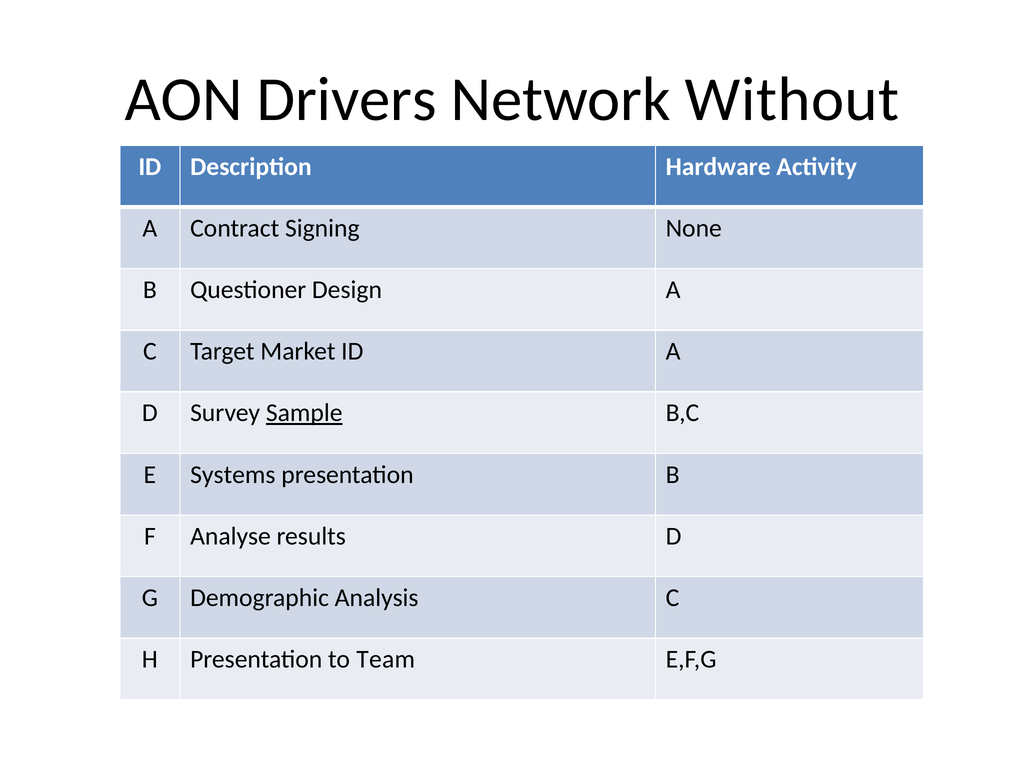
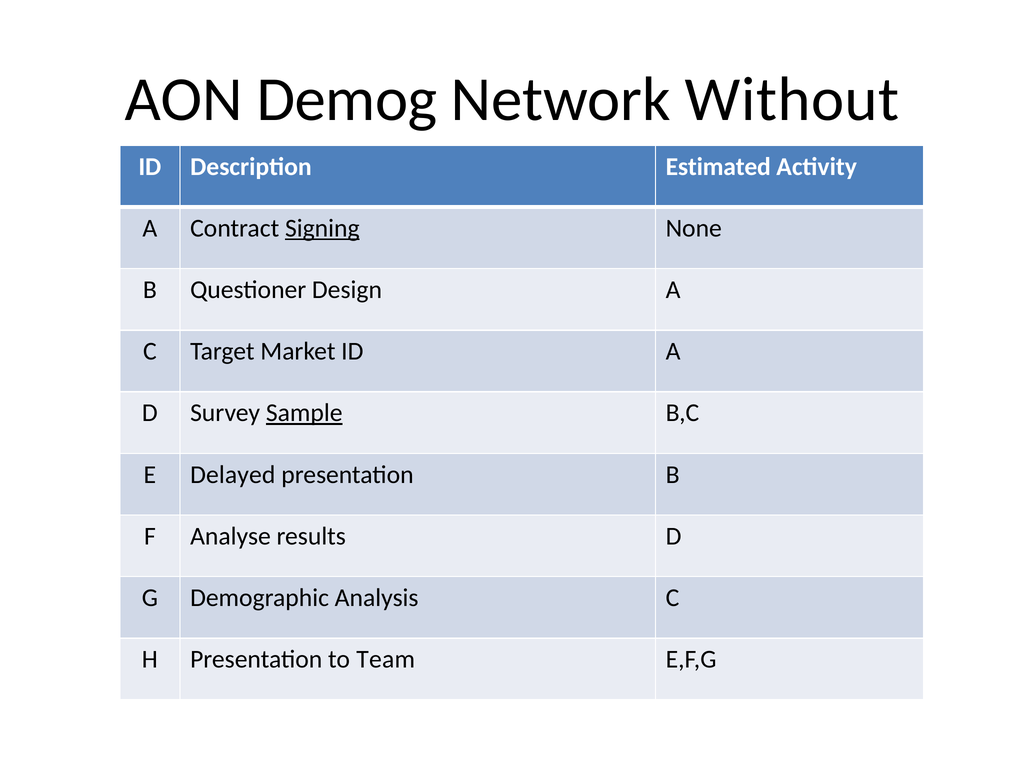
Drivers: Drivers -> Demog
Hardware: Hardware -> Estimated
Signing underline: none -> present
Systems: Systems -> Delayed
